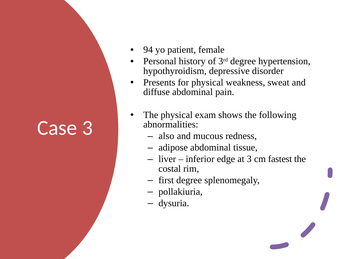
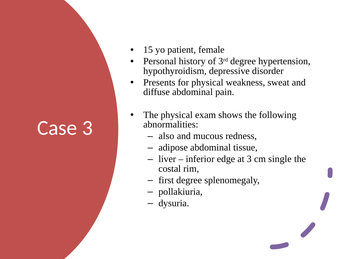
94: 94 -> 15
fastest: fastest -> single
